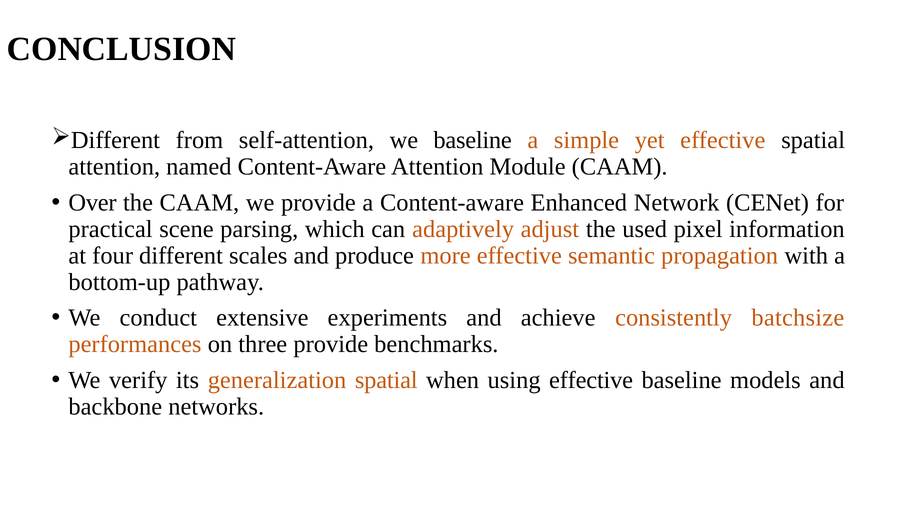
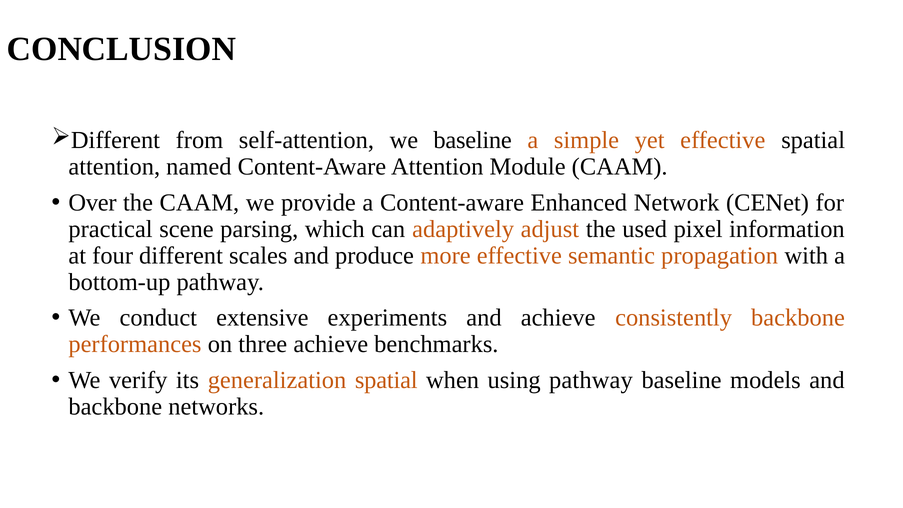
consistently batchsize: batchsize -> backbone
three provide: provide -> achieve
using effective: effective -> pathway
